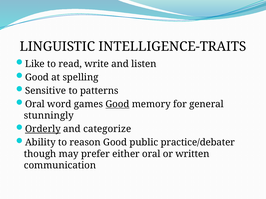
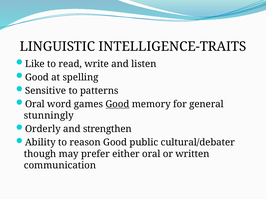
Orderly underline: present -> none
categorize: categorize -> strengthen
practice/debater: practice/debater -> cultural/debater
